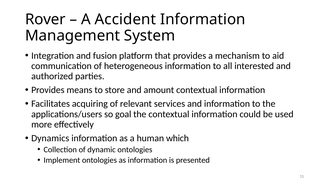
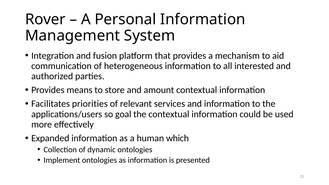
Accident: Accident -> Personal
acquiring: acquiring -> priorities
Dynamics: Dynamics -> Expanded
